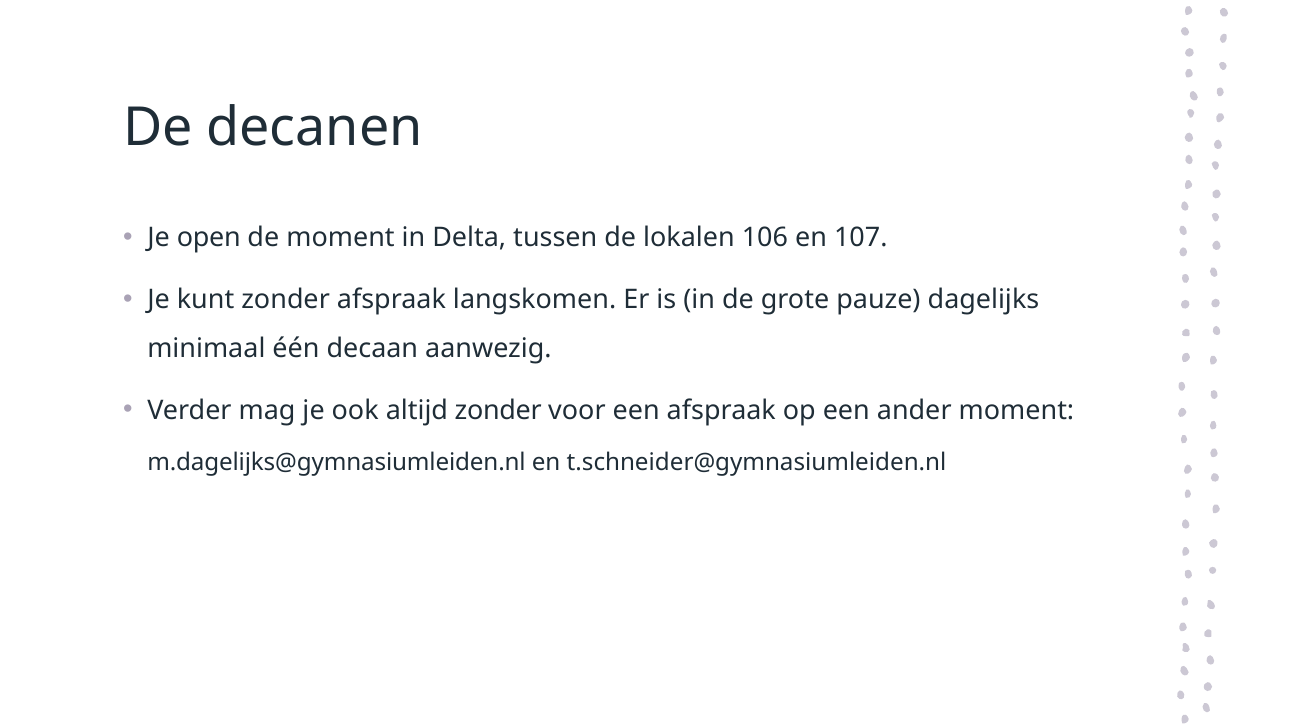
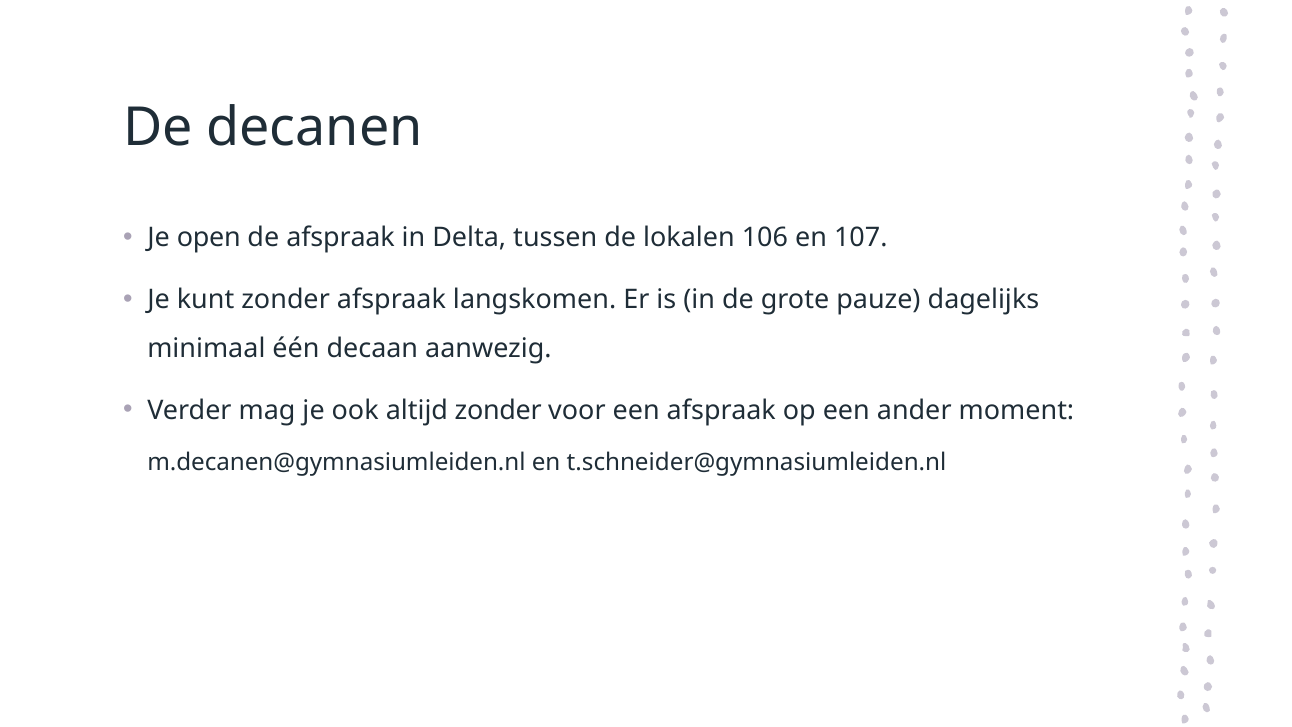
de moment: moment -> afspraak
m.dagelijks@gymnasiumleiden.nl: m.dagelijks@gymnasiumleiden.nl -> m.decanen@gymnasiumleiden.nl
